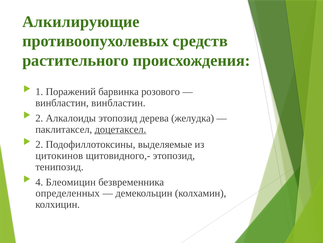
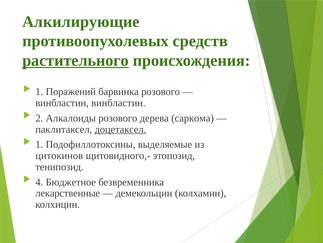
растительного underline: none -> present
Алкалоиды этопозид: этопозид -> розового
желудка: желудка -> саркома
2 at (39, 144): 2 -> 1
Блеомицин: Блеомицин -> Бюджетное
определенных: определенных -> лекарственные
